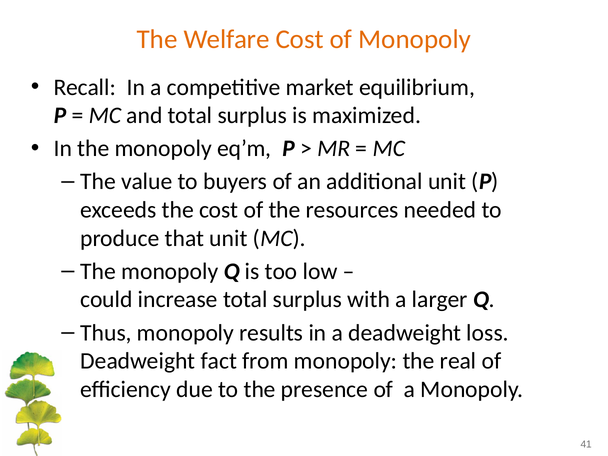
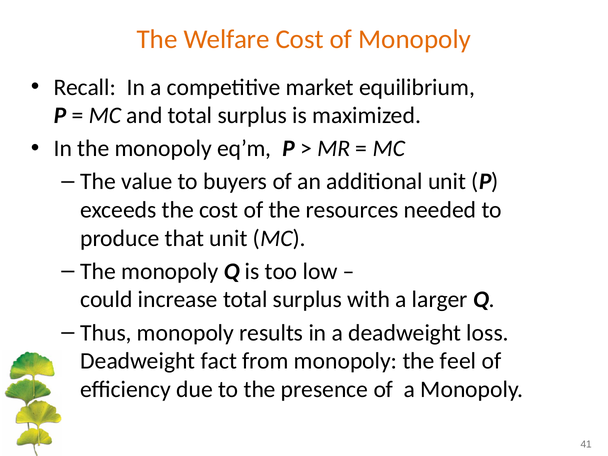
real: real -> feel
